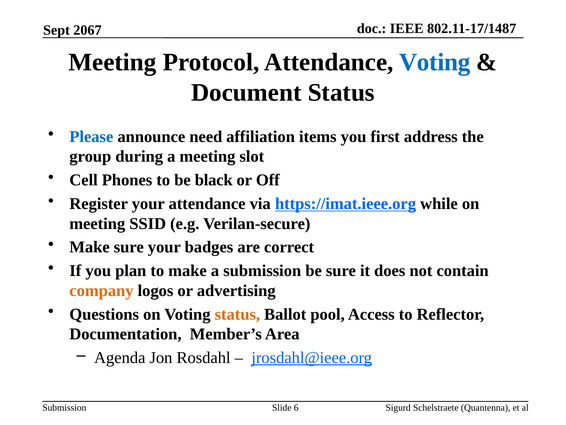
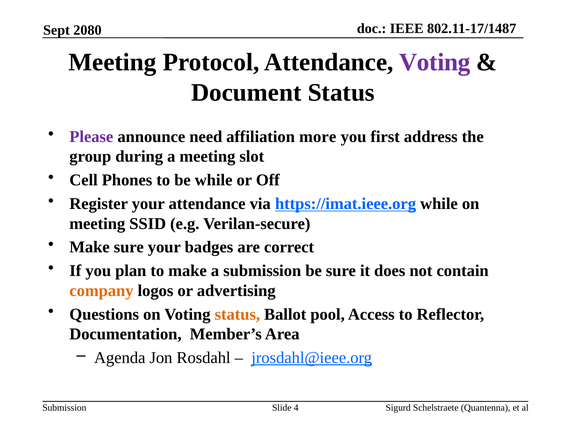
2067: 2067 -> 2080
Voting at (435, 62) colour: blue -> purple
Please colour: blue -> purple
items: items -> more
be black: black -> while
6: 6 -> 4
